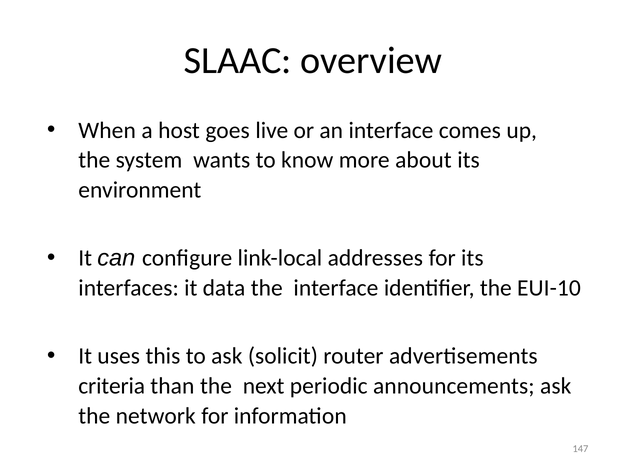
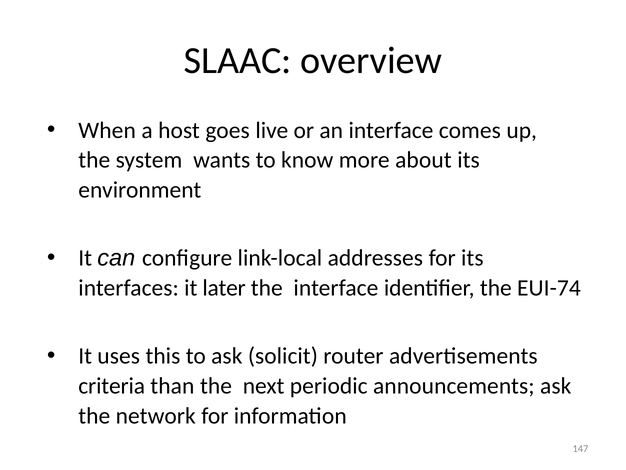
data: data -> later
EUI-10: EUI-10 -> EUI-74
